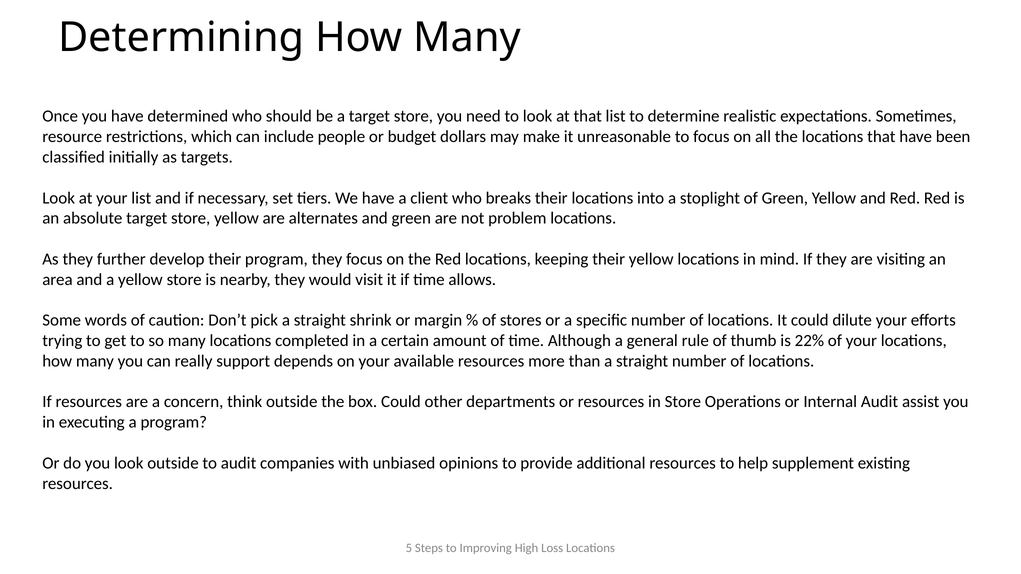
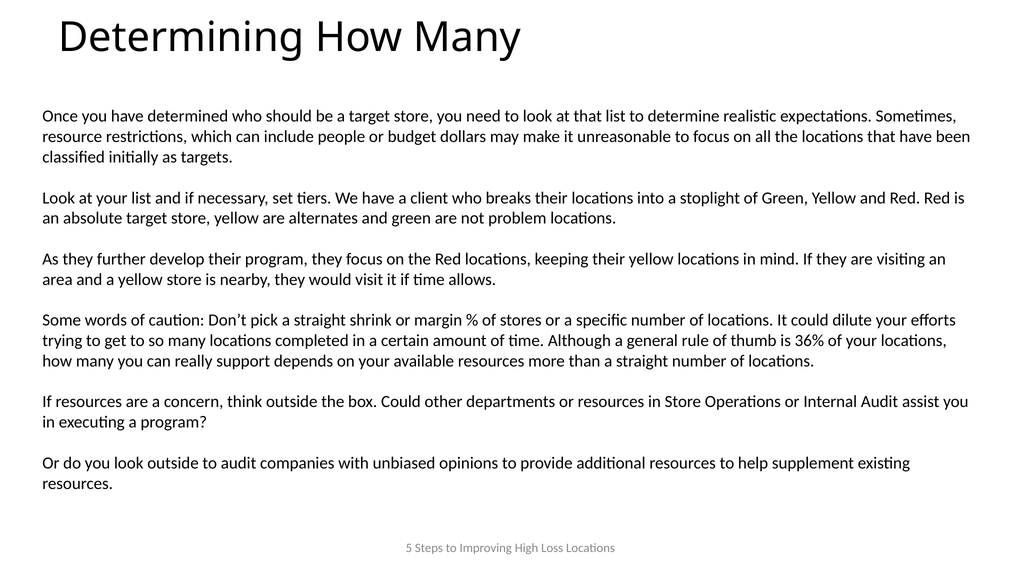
22%: 22% -> 36%
